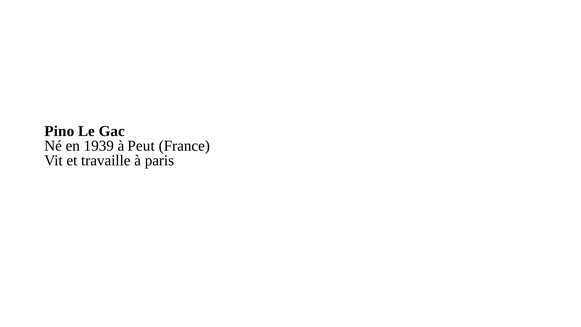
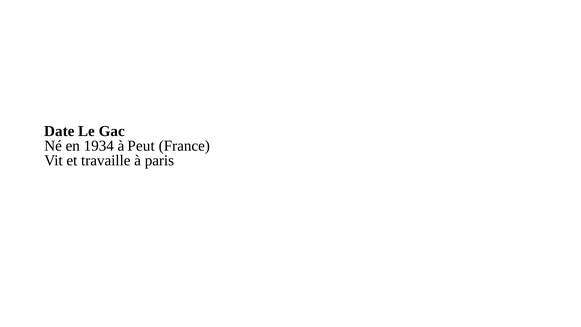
Pino: Pino -> Date
1939: 1939 -> 1934
